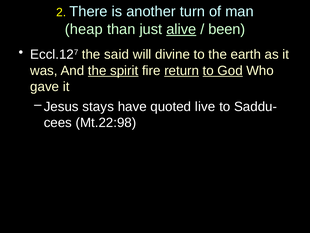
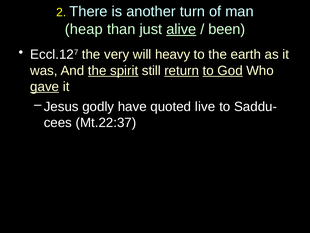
said: said -> very
divine: divine -> heavy
fire: fire -> still
gave underline: none -> present
stays: stays -> godly
Mt.22:98: Mt.22:98 -> Mt.22:37
